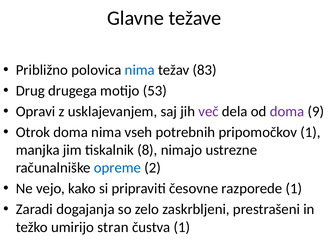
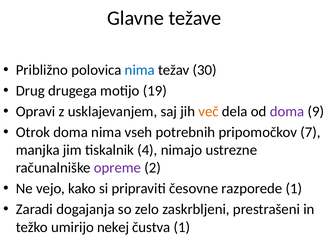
83: 83 -> 30
53: 53 -> 19
več colour: purple -> orange
pripomočkov 1: 1 -> 7
8: 8 -> 4
opreme colour: blue -> purple
stran: stran -> nekej
